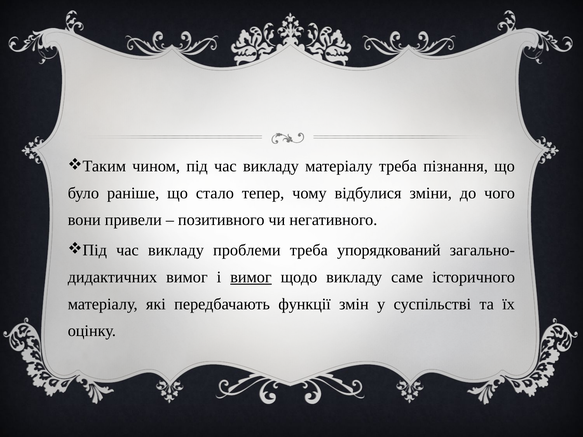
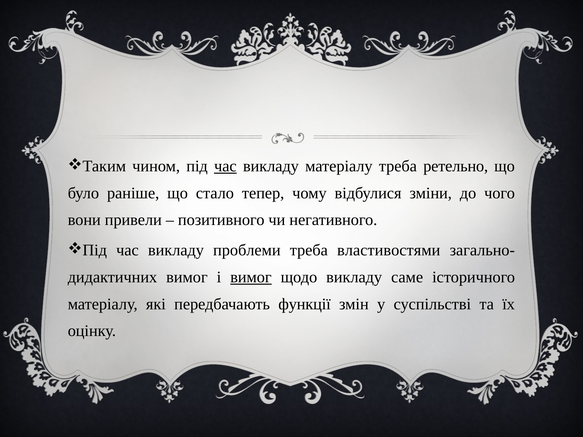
час at (225, 166) underline: none -> present
пізнання: пізнання -> ретельно
упорядкований: упорядкований -> властивостями
